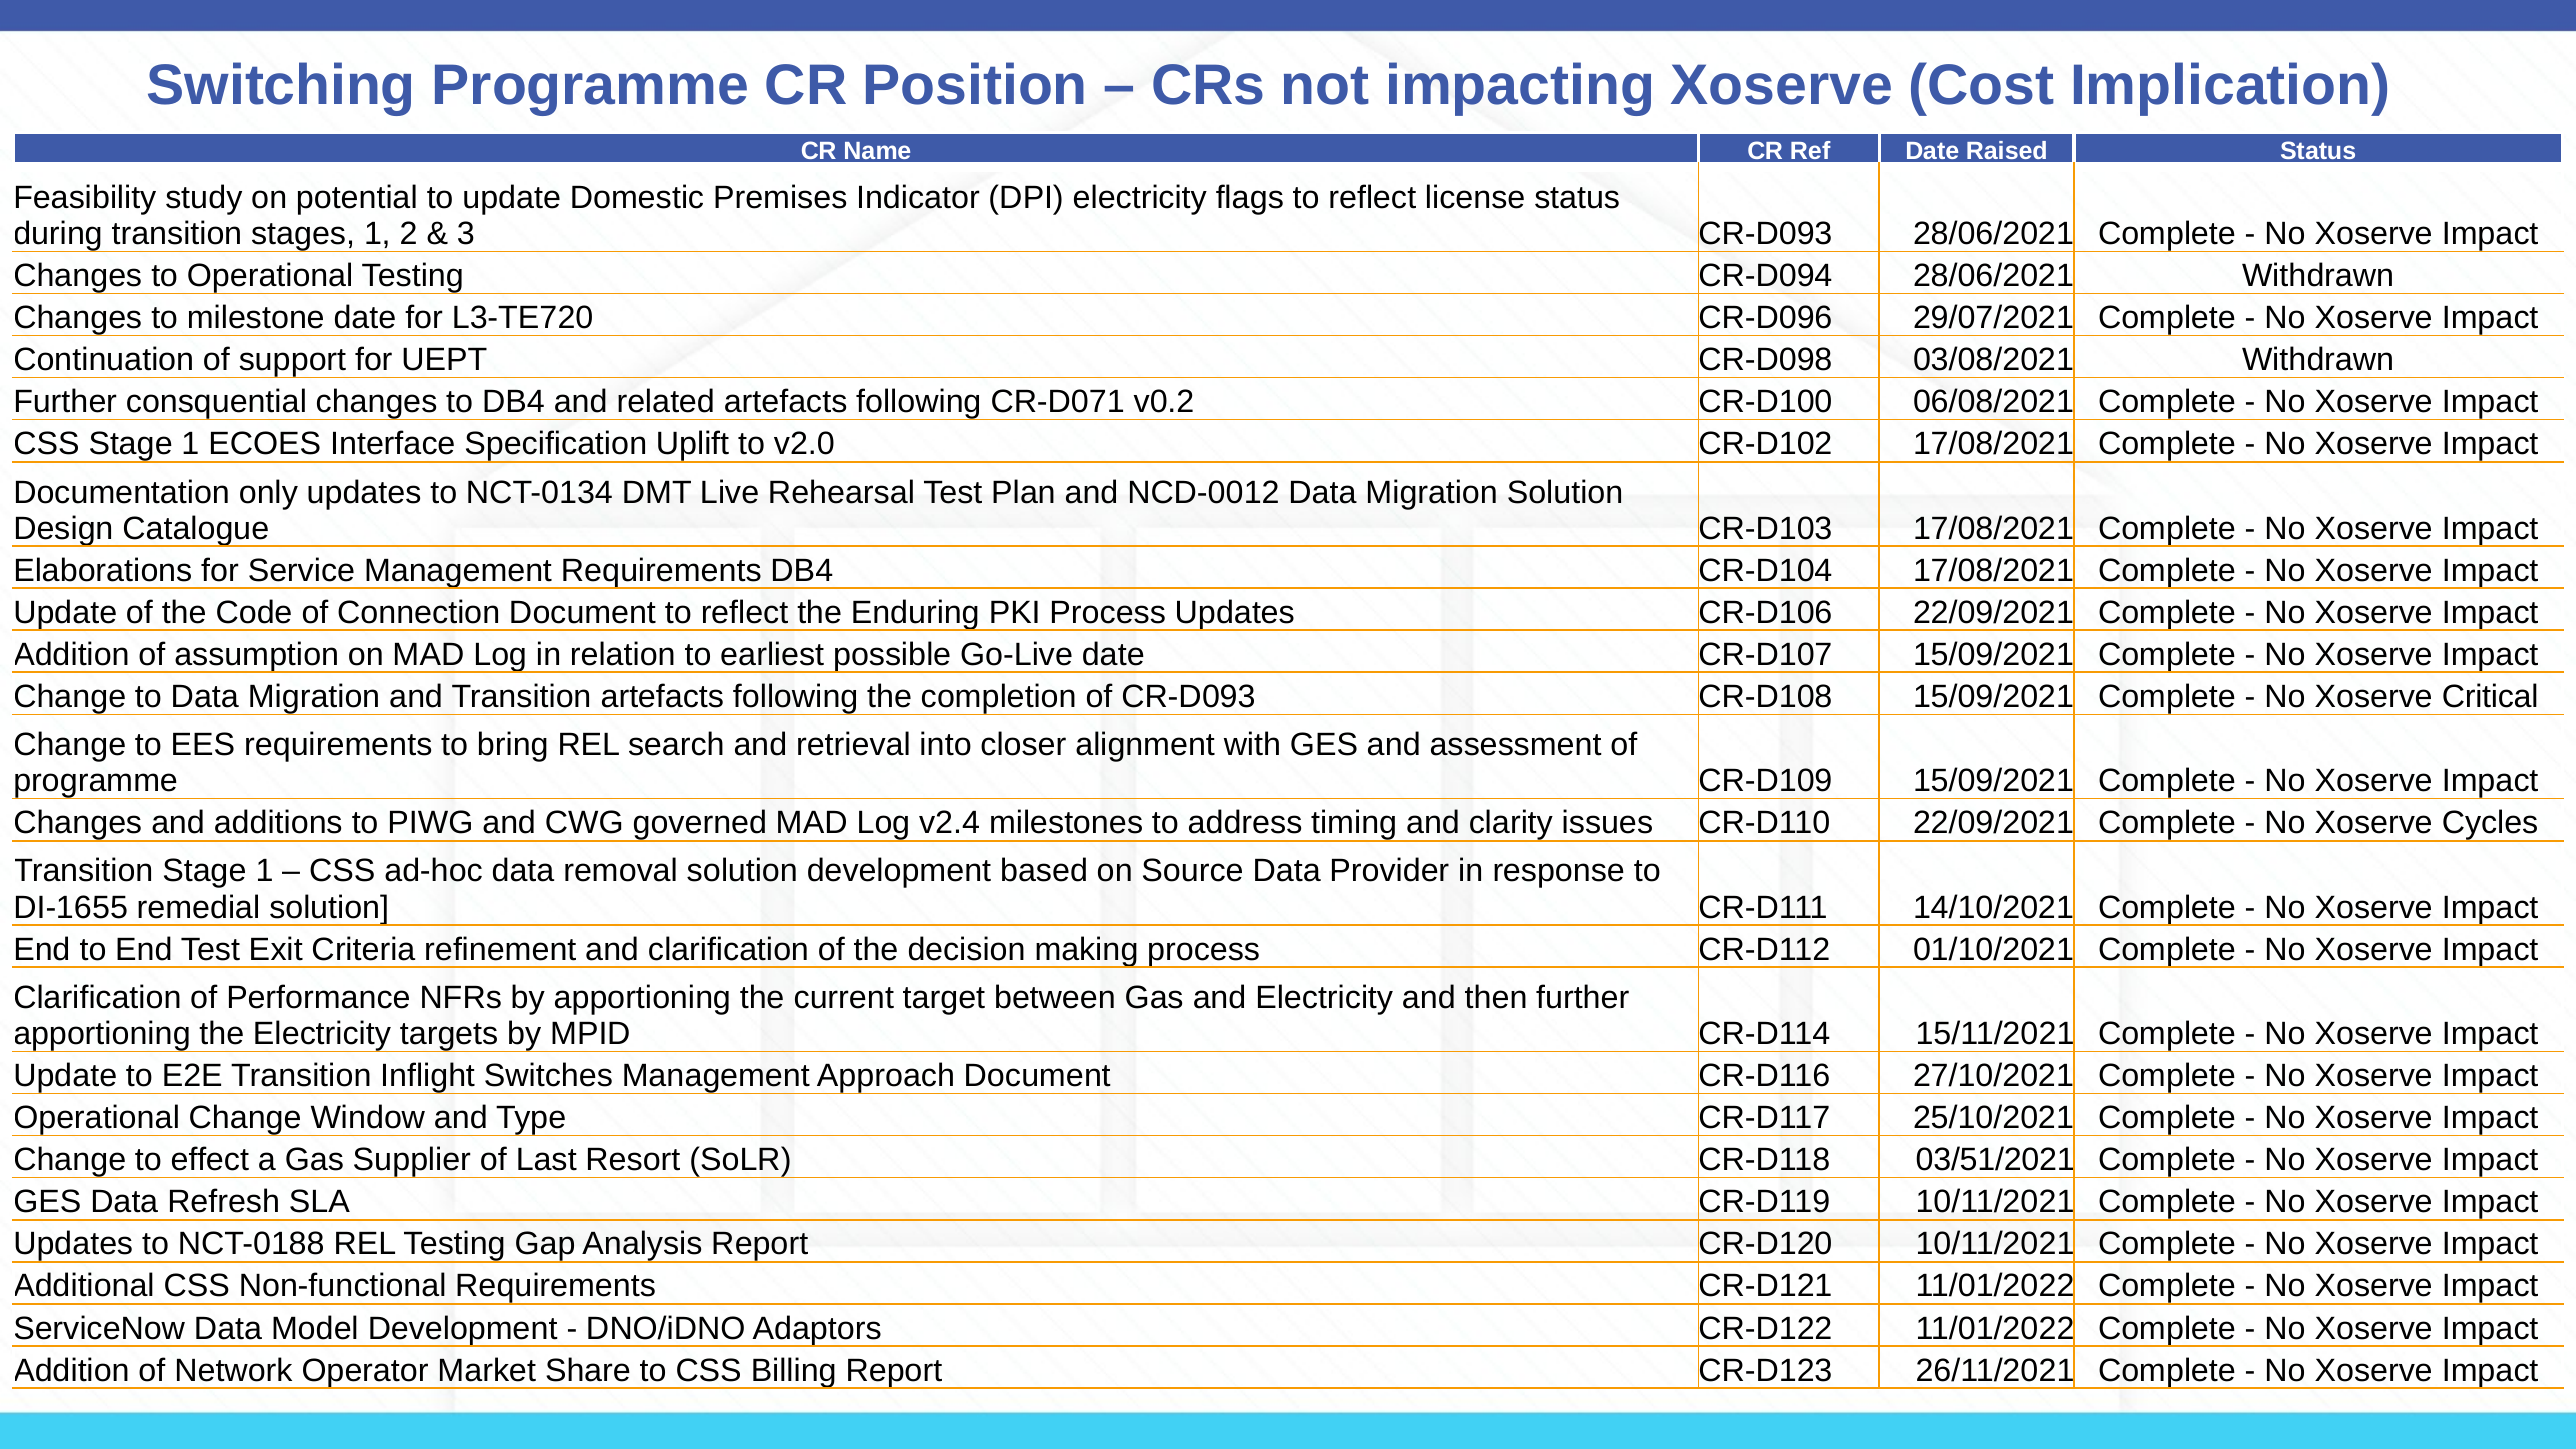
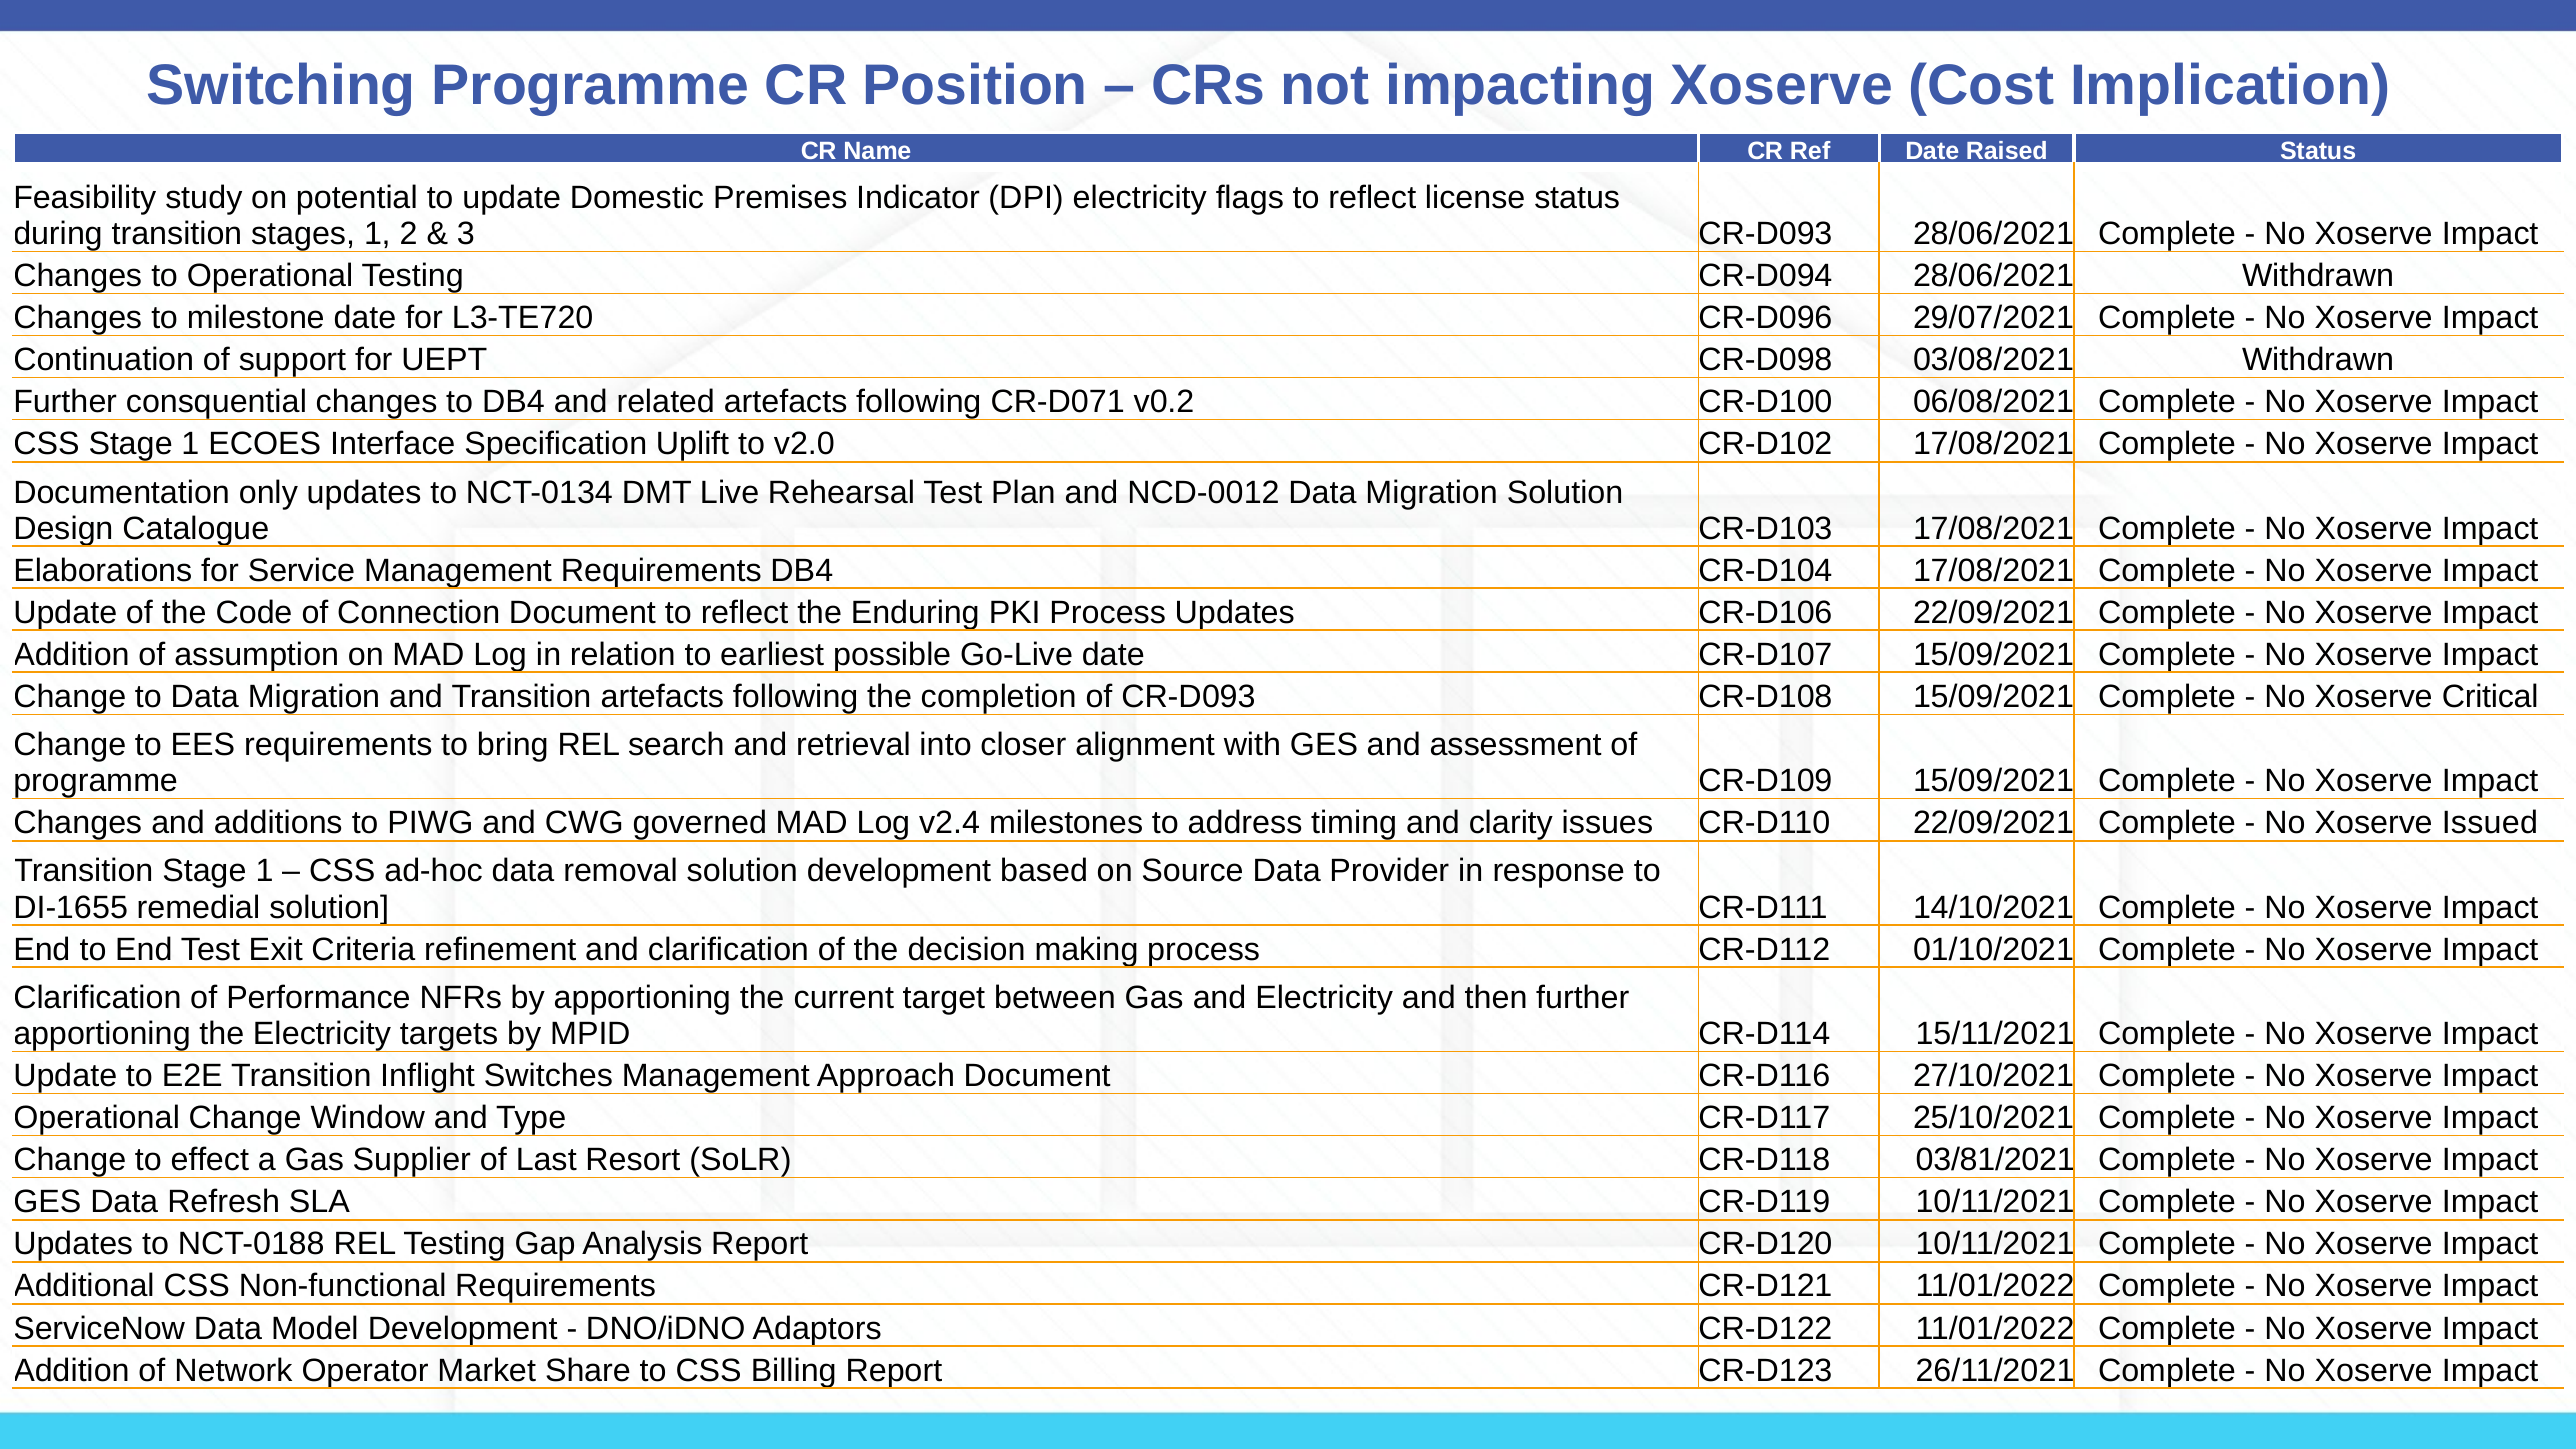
Cycles: Cycles -> Issued
03/51/2021: 03/51/2021 -> 03/81/2021
